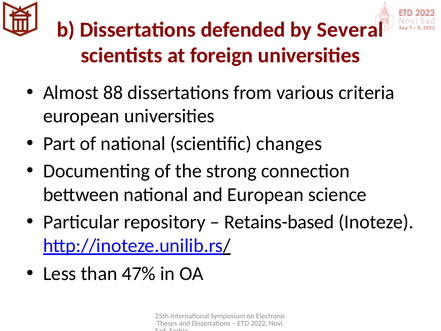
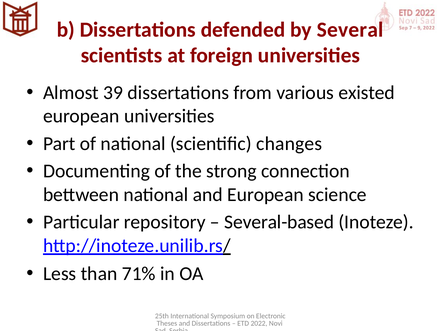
88: 88 -> 39
criteria: criteria -> existed
Retains-based: Retains-based -> Several-based
47%: 47% -> 71%
